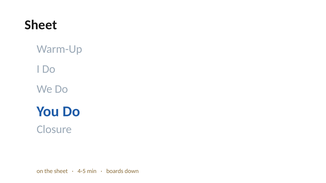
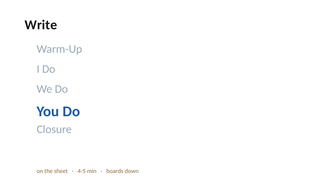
Sheet at (41, 25): Sheet -> Write
